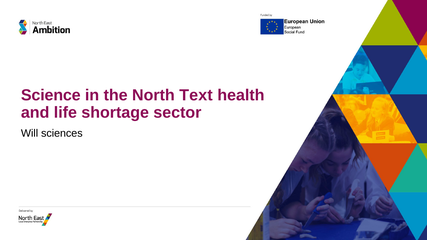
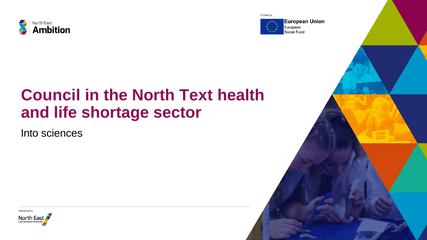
Science: Science -> Council
Will: Will -> Into
